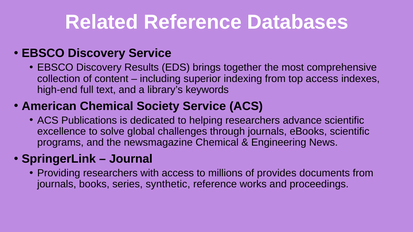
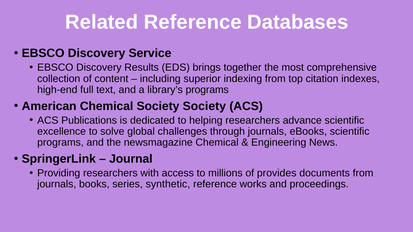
top access: access -> citation
library’s keywords: keywords -> programs
Society Service: Service -> Society
